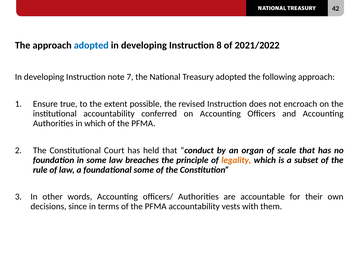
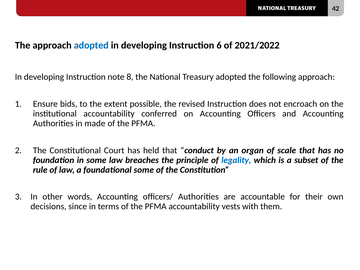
8: 8 -> 6
7: 7 -> 8
true: true -> bids
in which: which -> made
legality colour: orange -> blue
